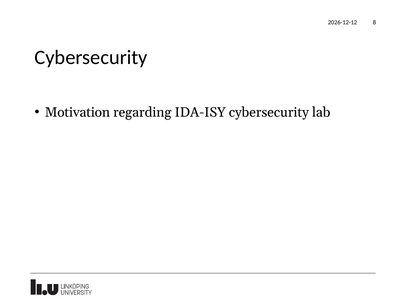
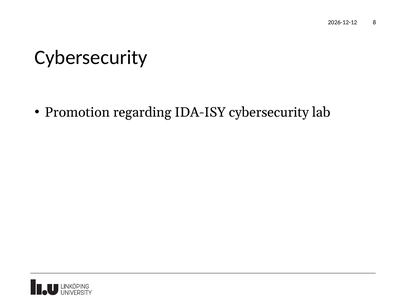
Motivation: Motivation -> Promotion
